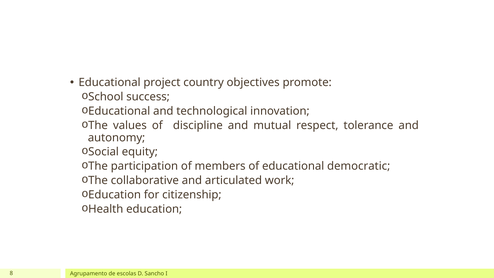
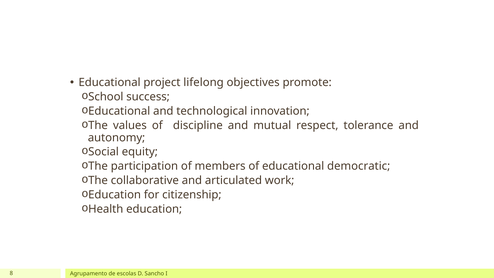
country: country -> lifelong
